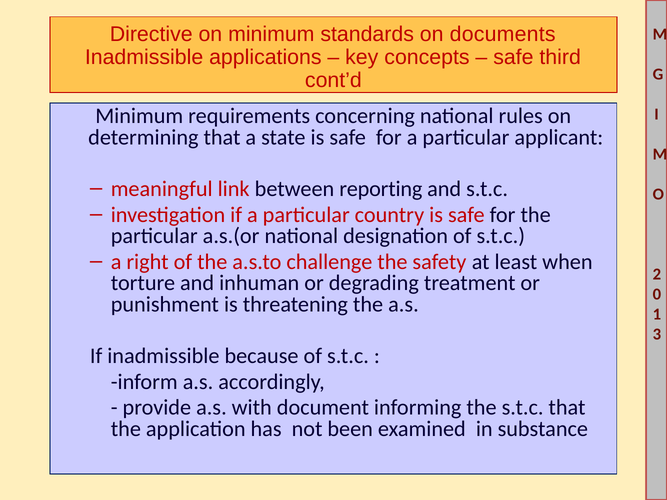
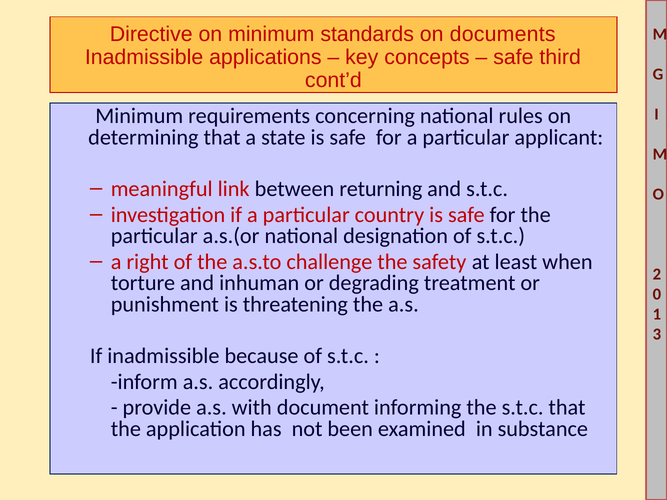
reporting: reporting -> returning
